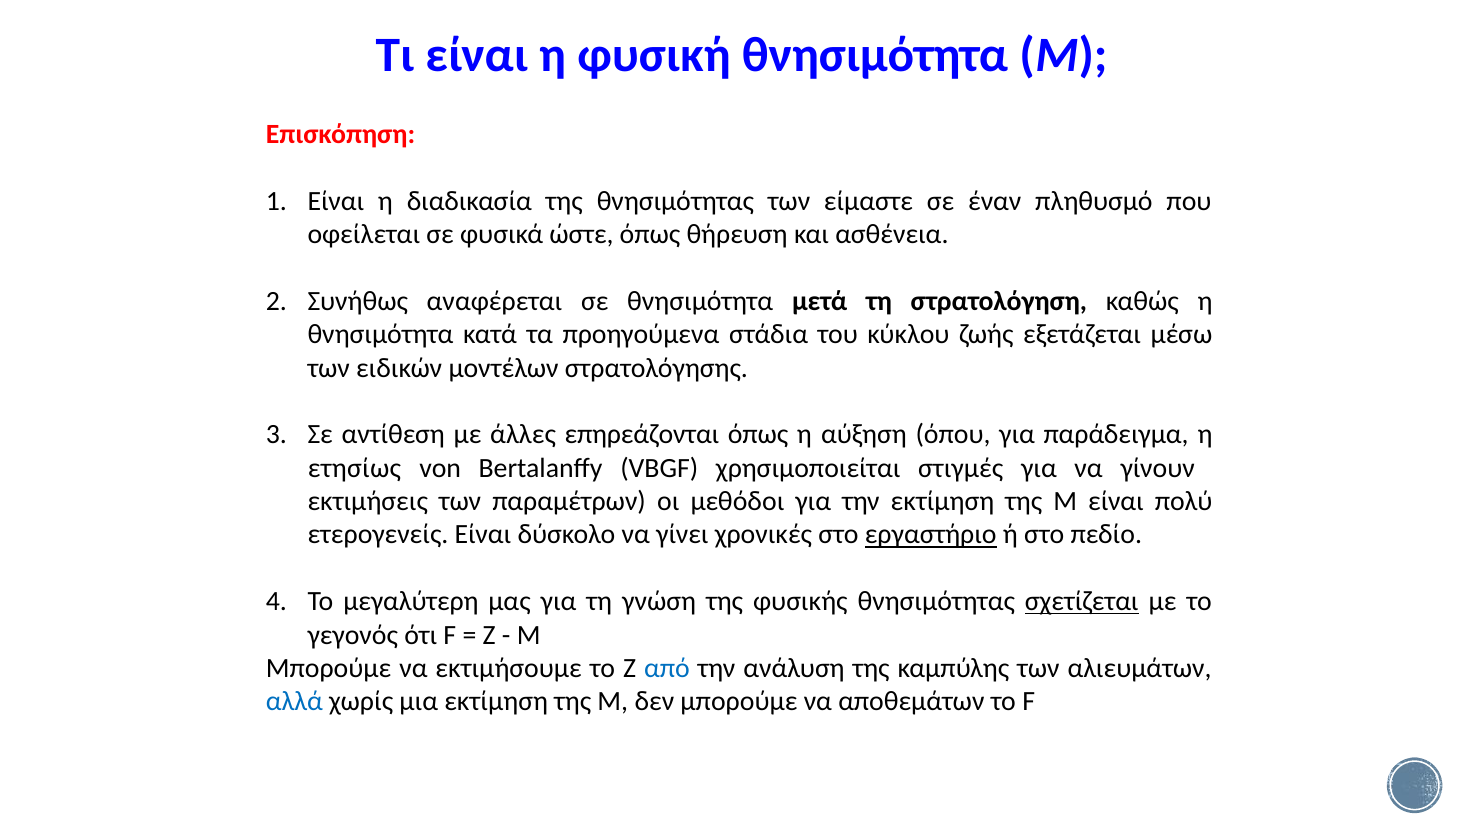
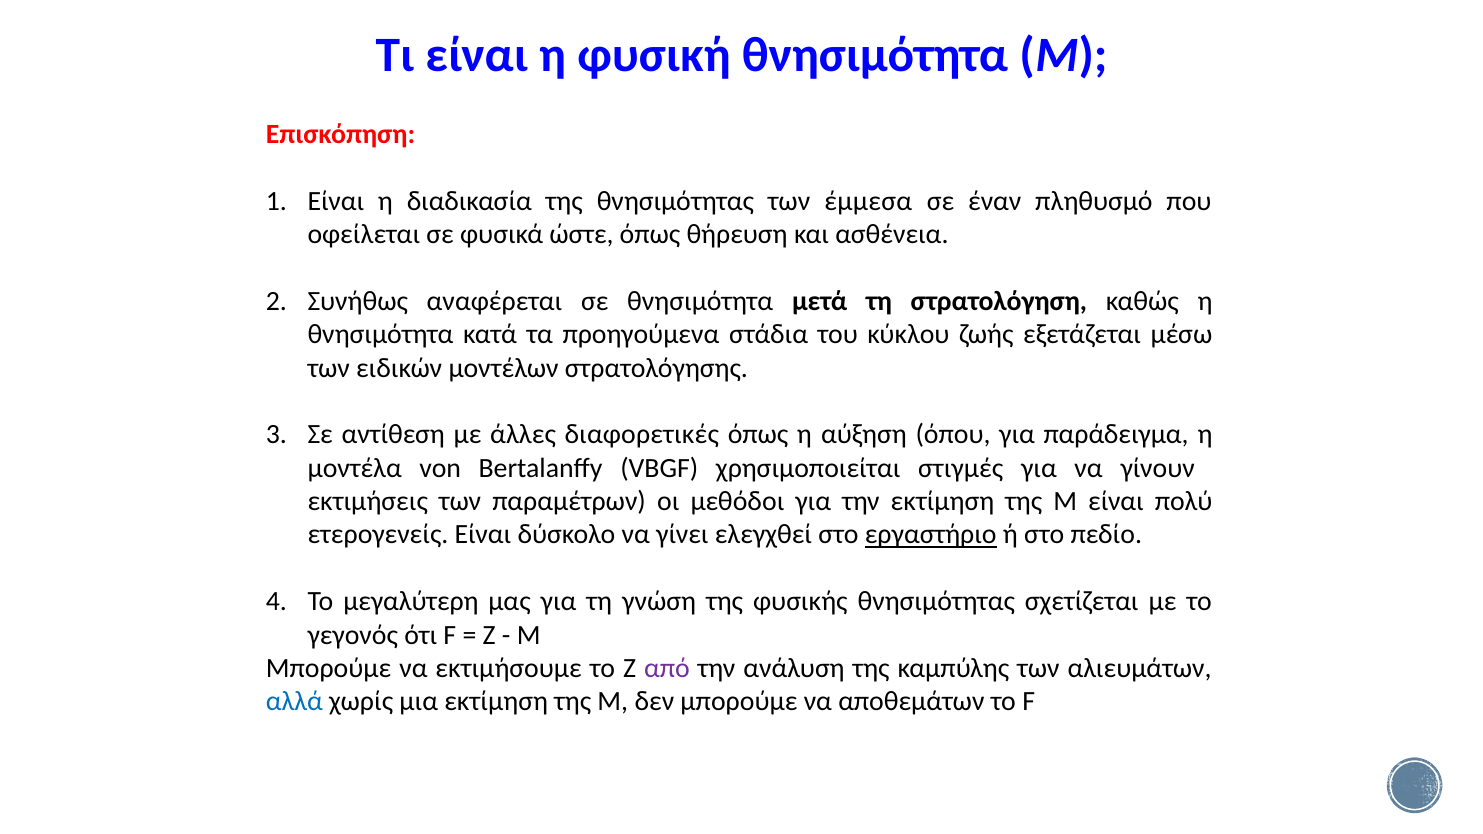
είμαστε: είμαστε -> έμμεσα
επηρεάζονται: επηρεάζονται -> διαφορετικές
ετησίως: ετησίως -> μοντέλα
χρονικές: χρονικές -> ελεγχθεί
σχετίζεται underline: present -> none
από colour: blue -> purple
